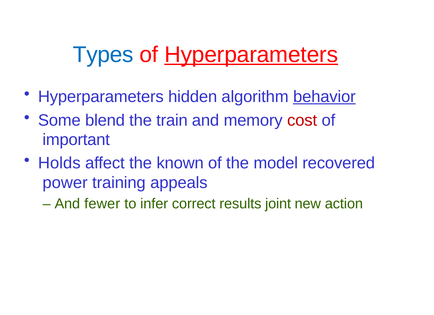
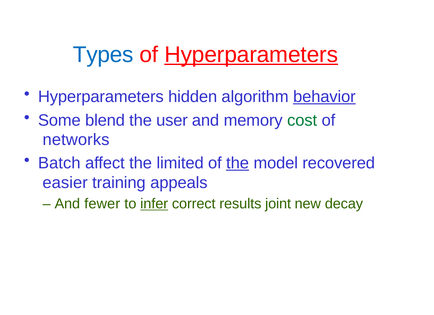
train: train -> user
cost colour: red -> green
important: important -> networks
Holds: Holds -> Batch
known: known -> limited
the at (238, 163) underline: none -> present
power: power -> easier
infer underline: none -> present
action: action -> decay
